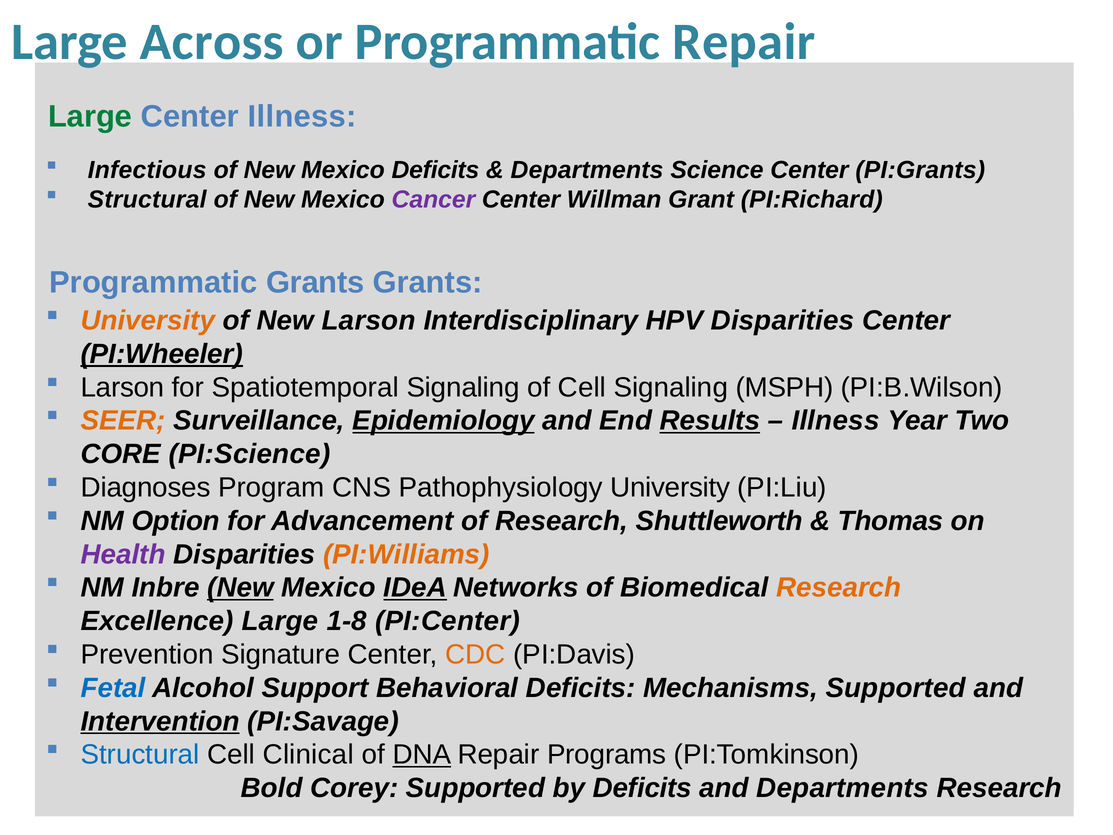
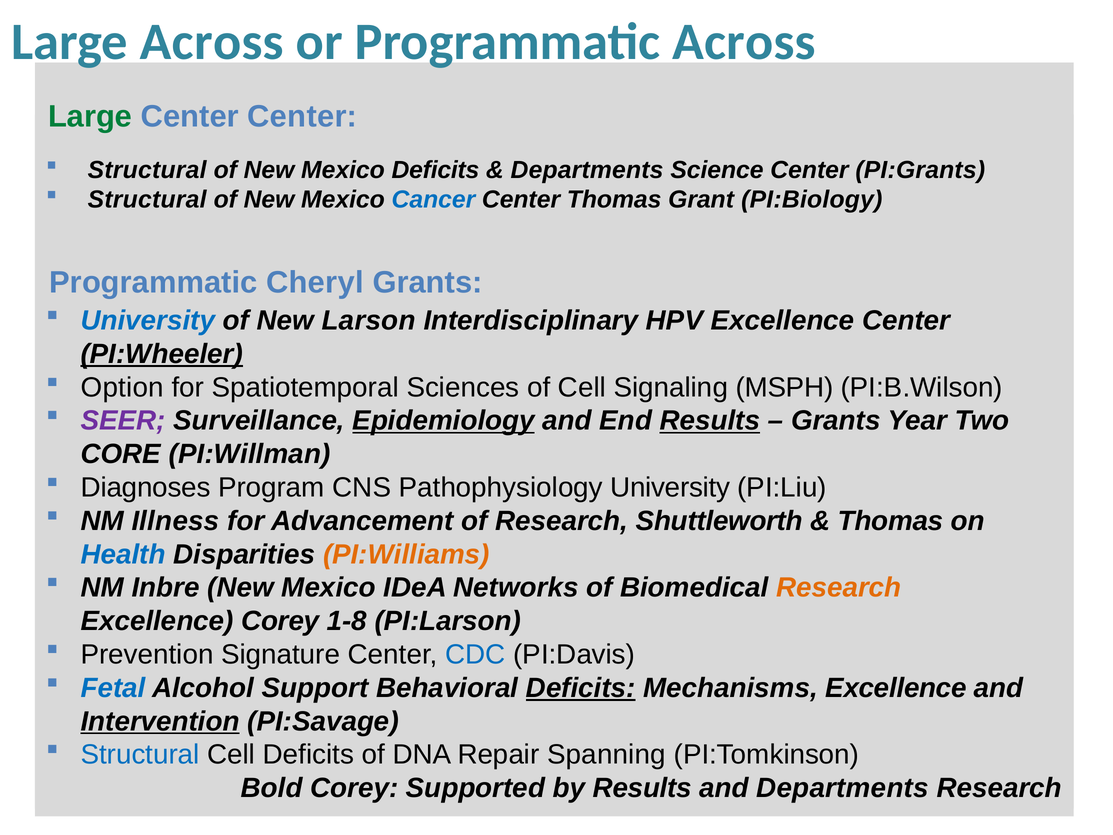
Programmatic Repair: Repair -> Across
Center Illness: Illness -> Center
Infectious at (147, 170): Infectious -> Structural
Cancer colour: purple -> blue
Center Willman: Willman -> Thomas
PI:Richard: PI:Richard -> PI:Biology
Programmatic Grants: Grants -> Cheryl
University at (148, 321) colour: orange -> blue
HPV Disparities: Disparities -> Excellence
Larson at (123, 387): Larson -> Option
Spatiotemporal Signaling: Signaling -> Sciences
SEER colour: orange -> purple
Illness at (836, 421): Illness -> Grants
PI:Science: PI:Science -> PI:Willman
Option: Option -> Illness
Health colour: purple -> blue
New at (240, 588) underline: present -> none
IDeA underline: present -> none
Excellence Large: Large -> Corey
PI:Center: PI:Center -> PI:Larson
CDC colour: orange -> blue
Deficits at (581, 688) underline: none -> present
Mechanisms Supported: Supported -> Excellence
Cell Clinical: Clinical -> Deficits
DNA underline: present -> none
Programs: Programs -> Spanning
by Deficits: Deficits -> Results
